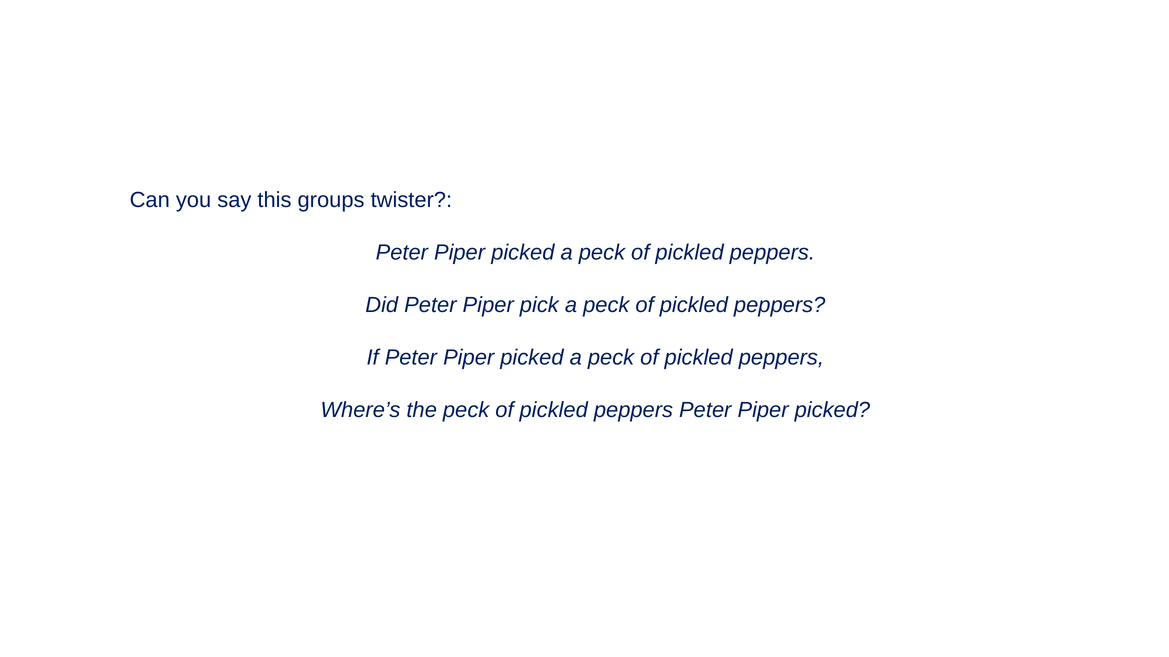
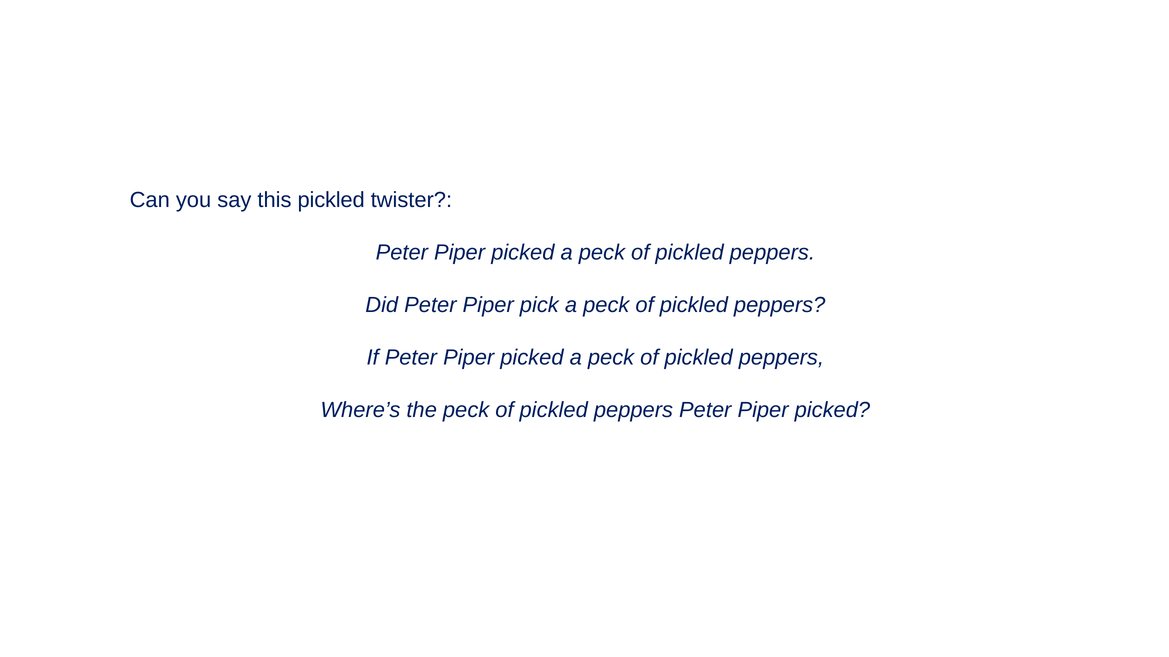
this groups: groups -> pickled
